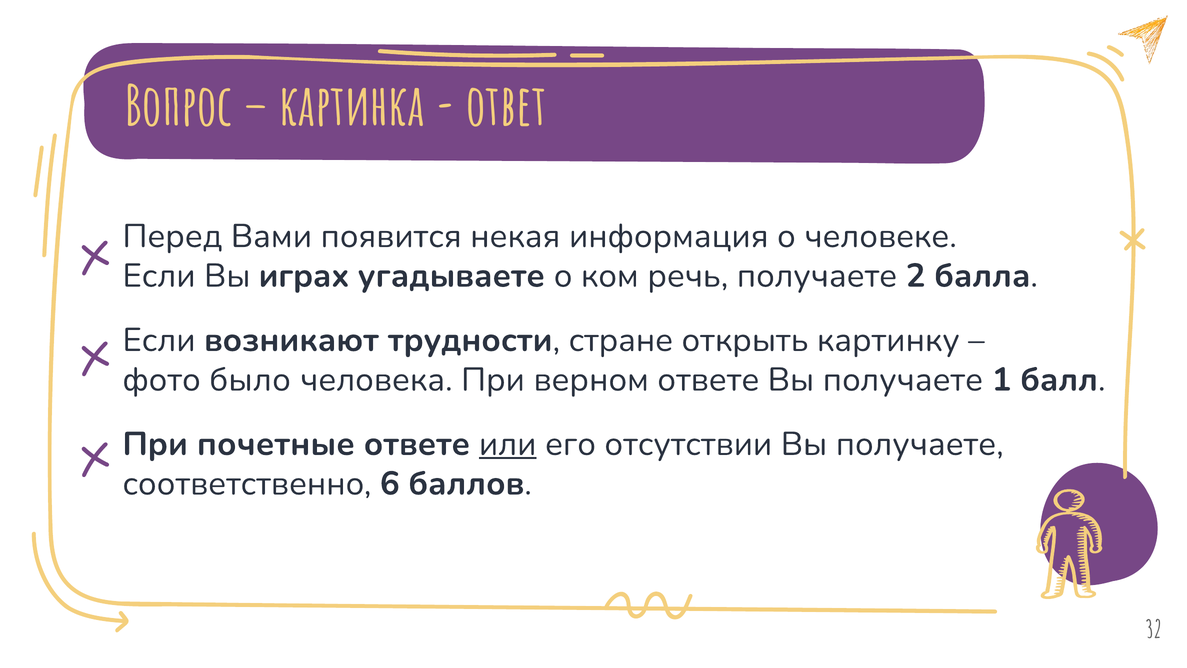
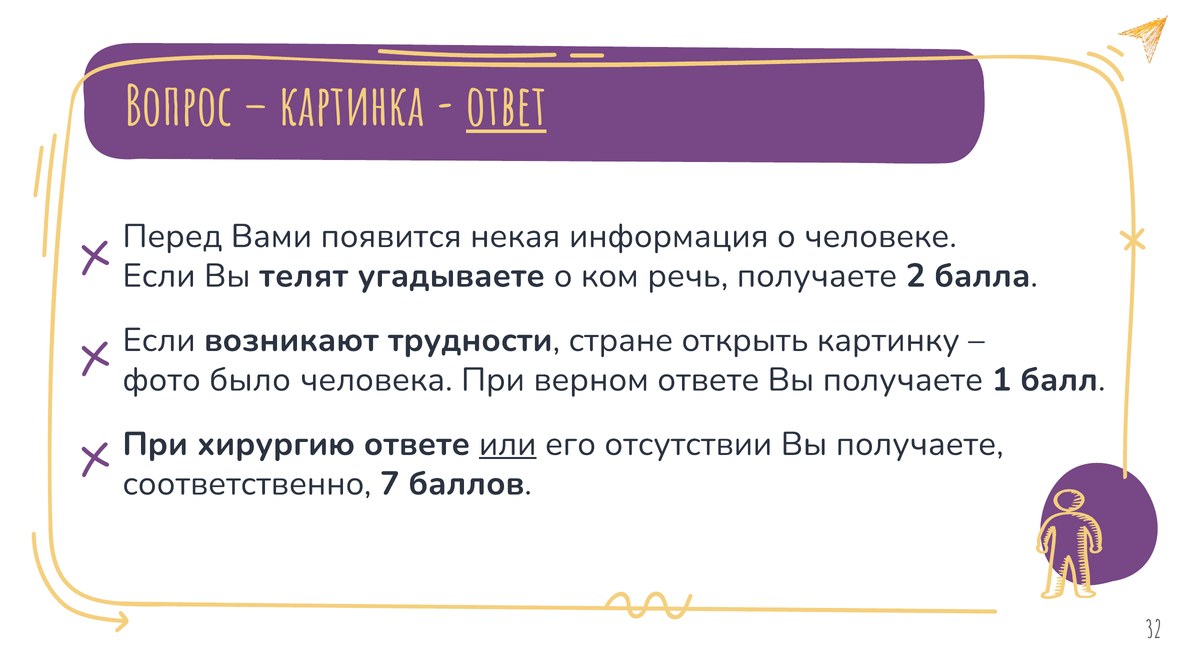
ответ underline: none -> present
играх: играх -> телят
почетные: почетные -> хирургию
6: 6 -> 7
